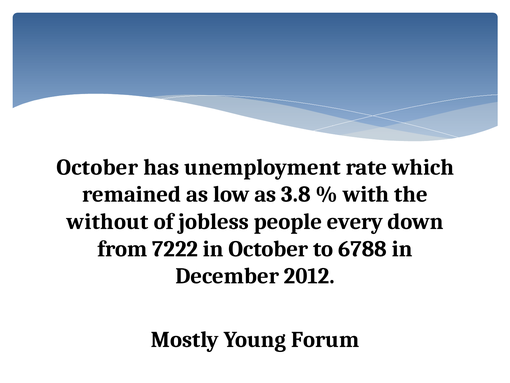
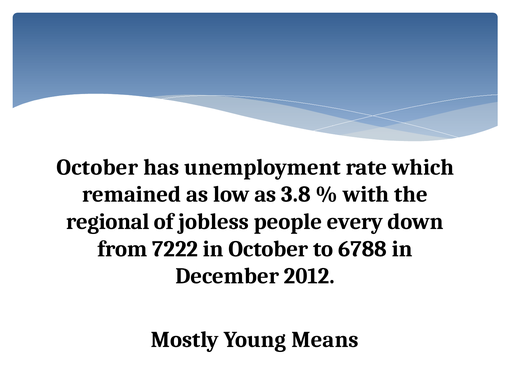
without: without -> regional
Forum: Forum -> Means
